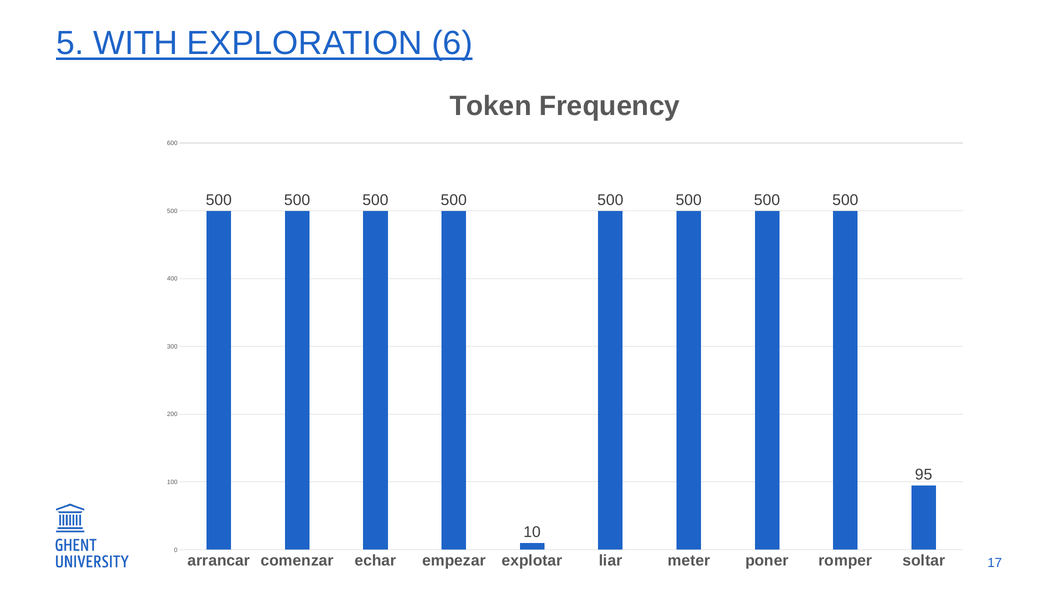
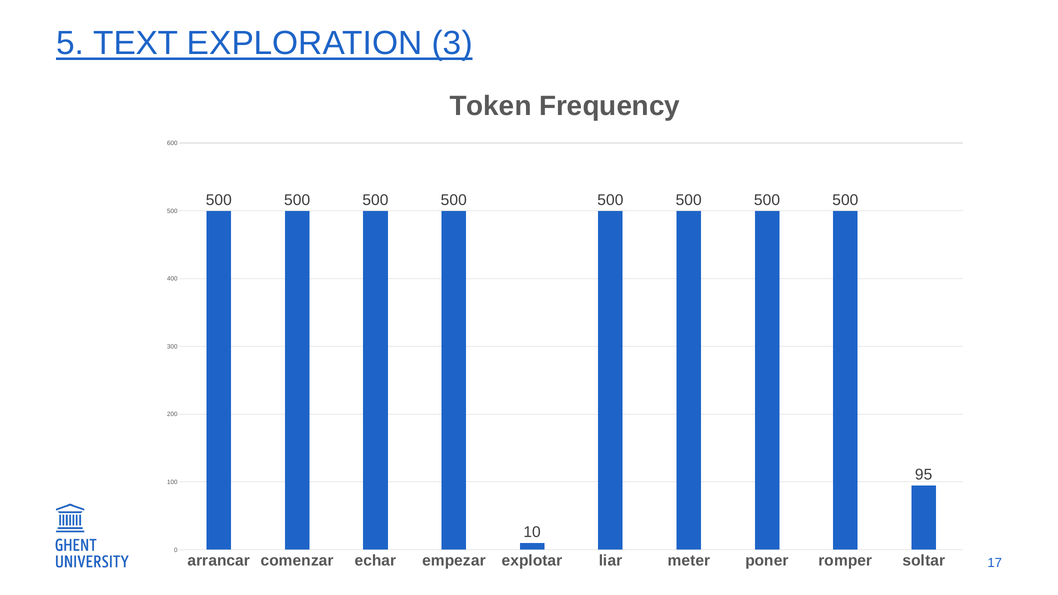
WITH: WITH -> TEXT
6: 6 -> 3
